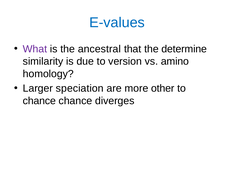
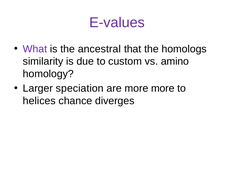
E-values colour: blue -> purple
determine: determine -> homologs
version: version -> custom
more other: other -> more
chance at (39, 101): chance -> helices
